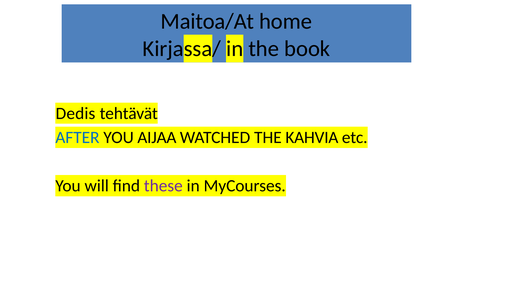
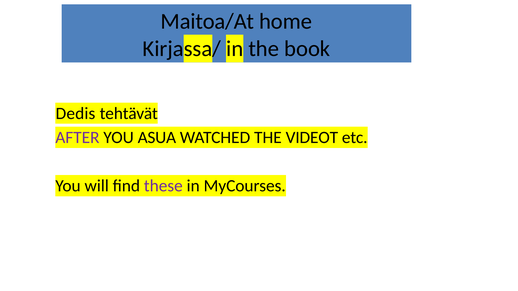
AFTER colour: blue -> purple
AIJAA: AIJAA -> ASUA
KAHVIA: KAHVIA -> VIDEOT
